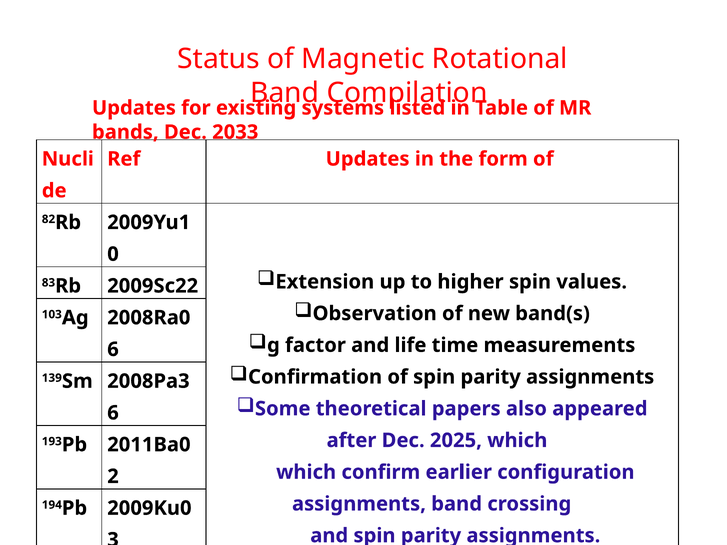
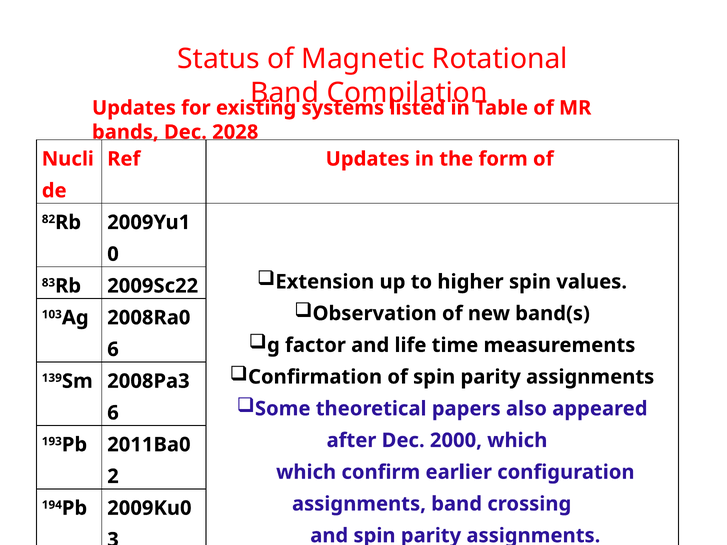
2033: 2033 -> 2028
2025: 2025 -> 2000
